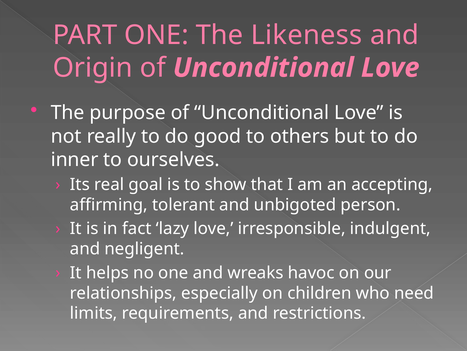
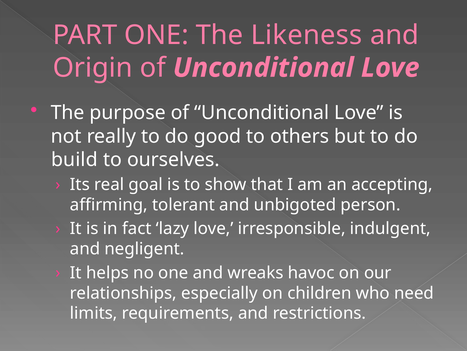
inner: inner -> build
